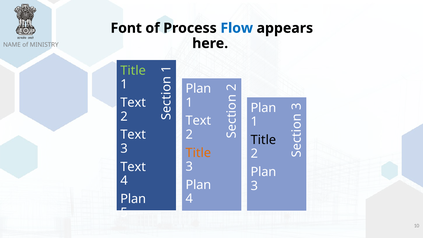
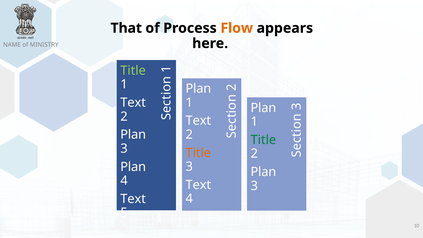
Font: Font -> That
Flow colour: blue -> orange
Text at (133, 135): Text -> Plan
Title at (263, 140) colour: black -> green
Text at (133, 167): Text -> Plan
Plan at (198, 185): Plan -> Text
Plan at (133, 199): Plan -> Text
